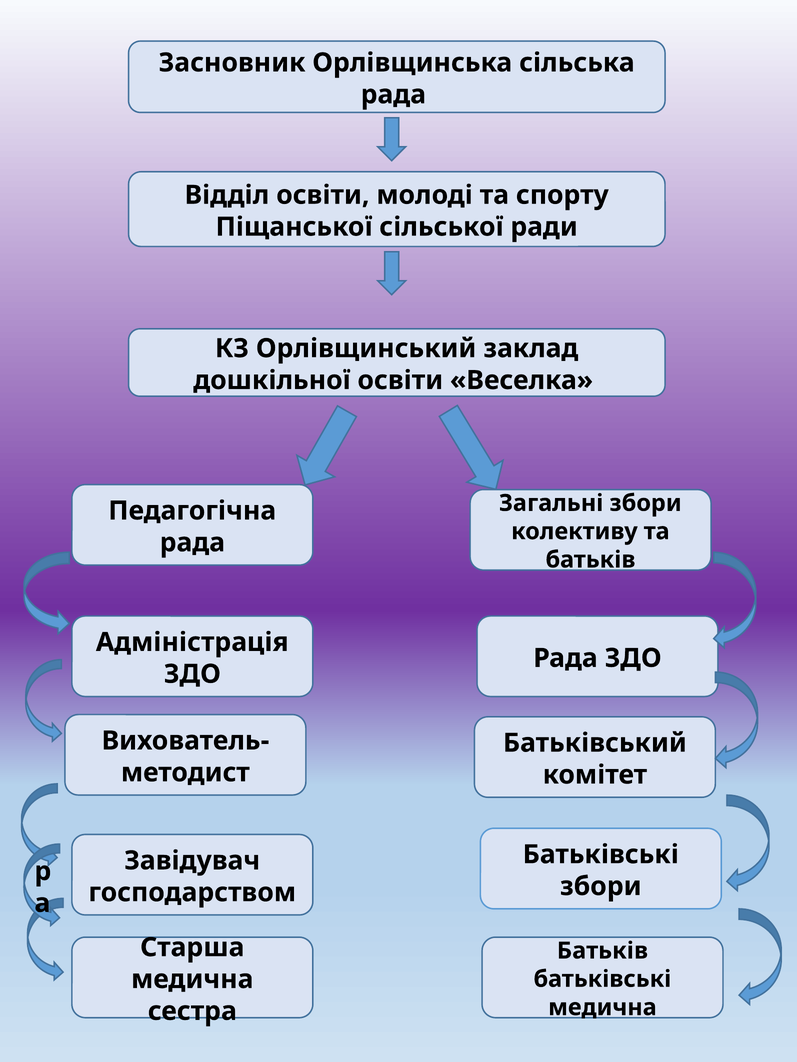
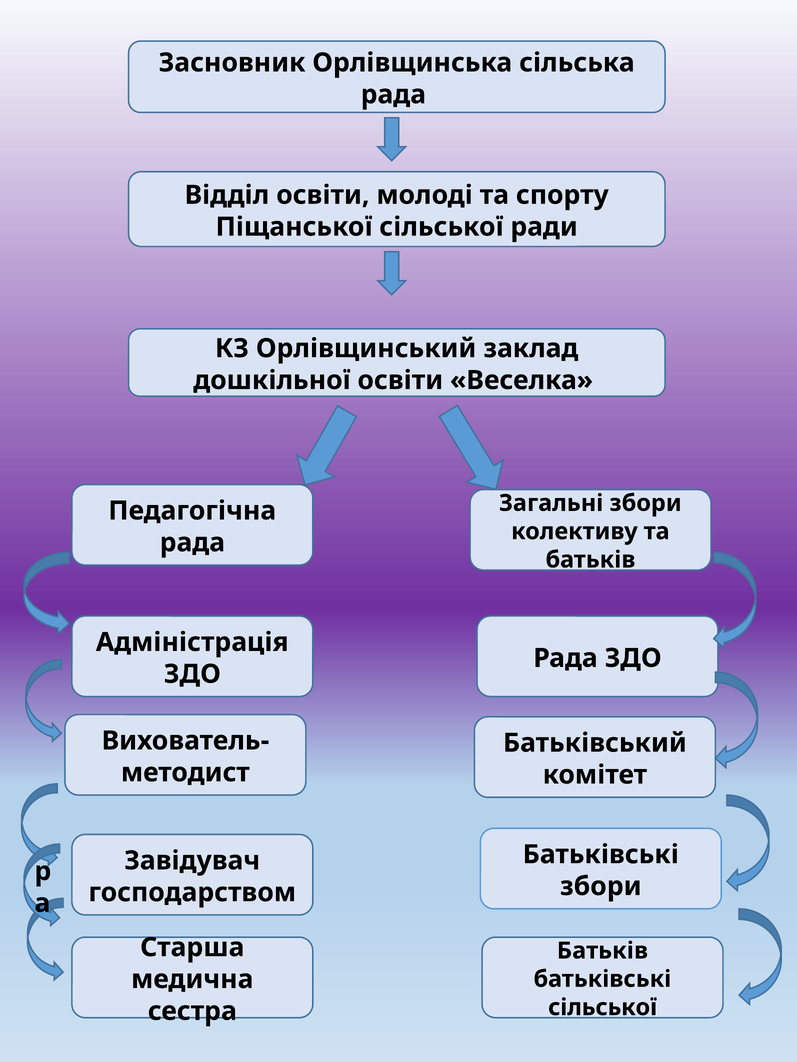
медична at (602, 1008): медична -> сільської
